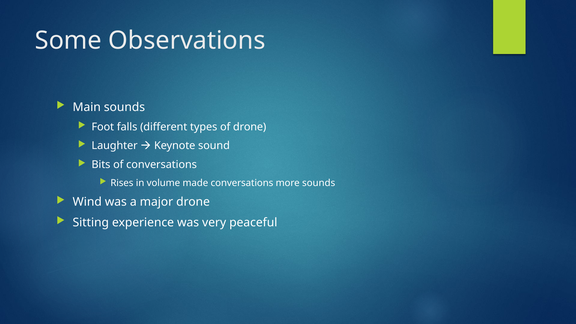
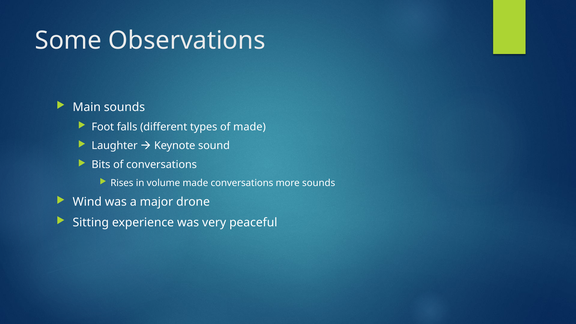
of drone: drone -> made
